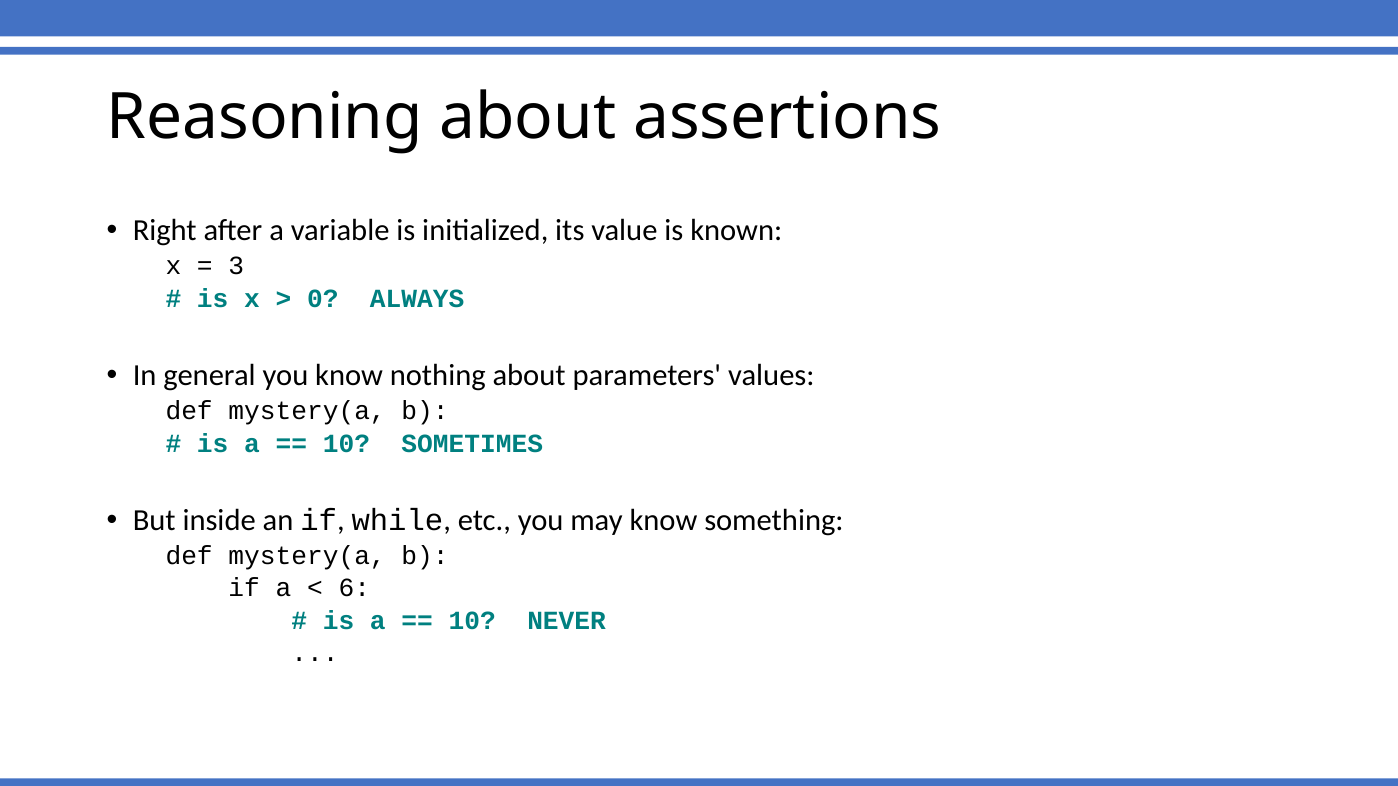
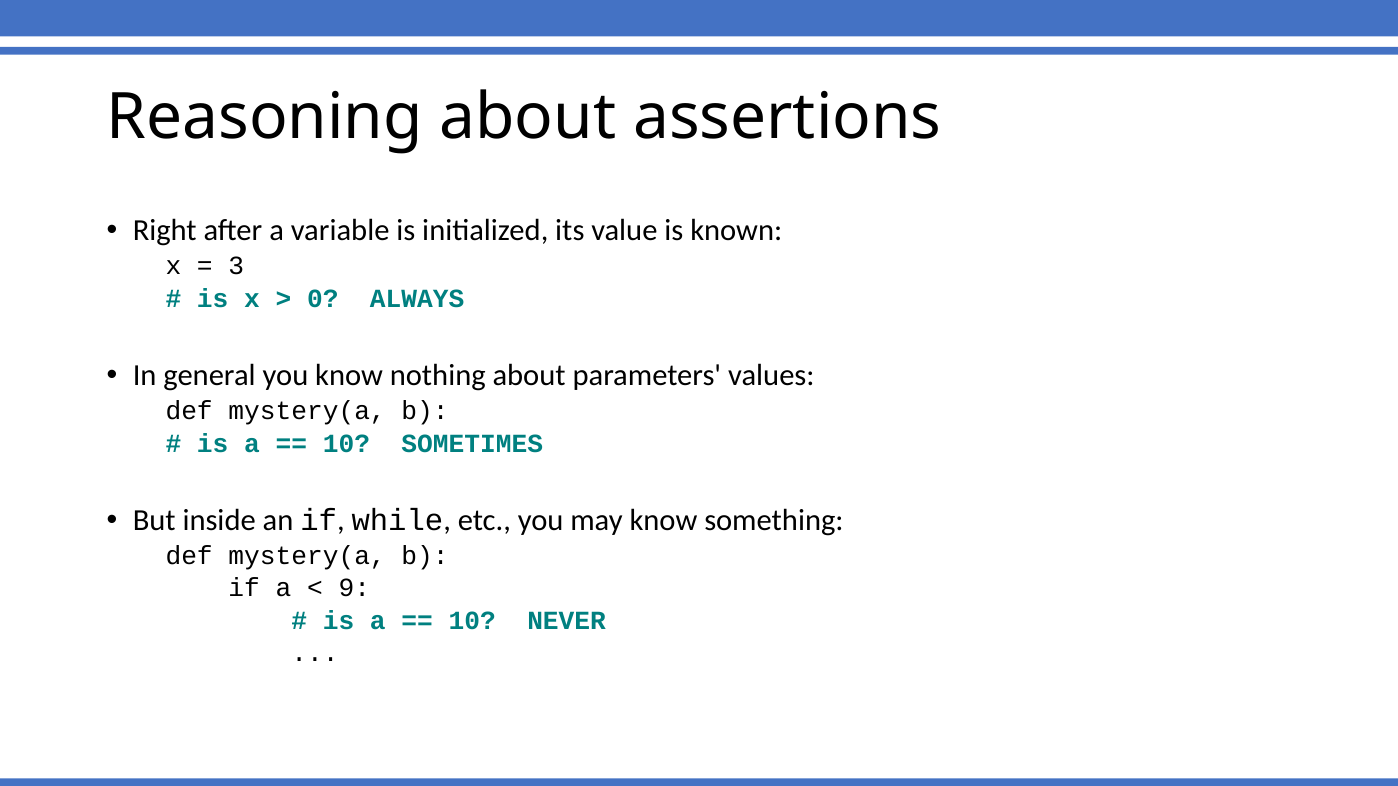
6: 6 -> 9
